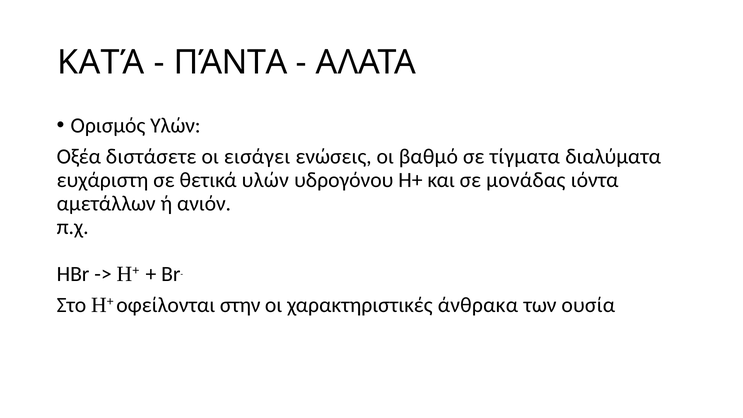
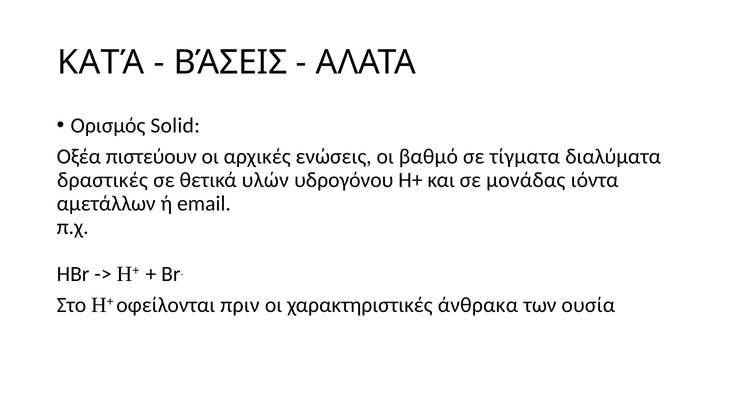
ΠΆΝΤΑ: ΠΆΝΤΑ -> ΒΆΣΕΙΣ
Ορισμός Υλών: Υλών -> Solid
διστάσετε: διστάσετε -> πιστεύουν
εισάγει: εισάγει -> αρχικές
ευχάριστη: ευχάριστη -> δραστικές
ανιόν: ανιόν -> email
στην: στην -> πριν
